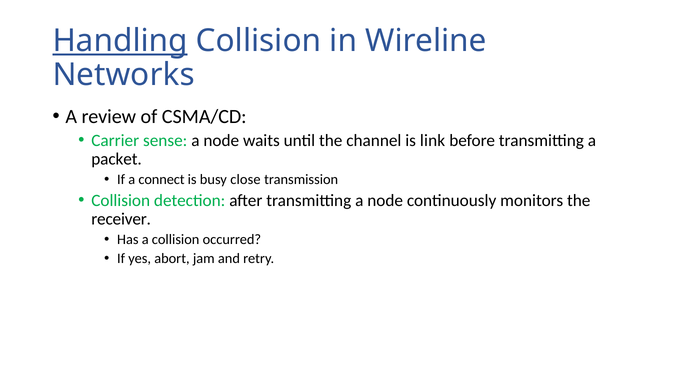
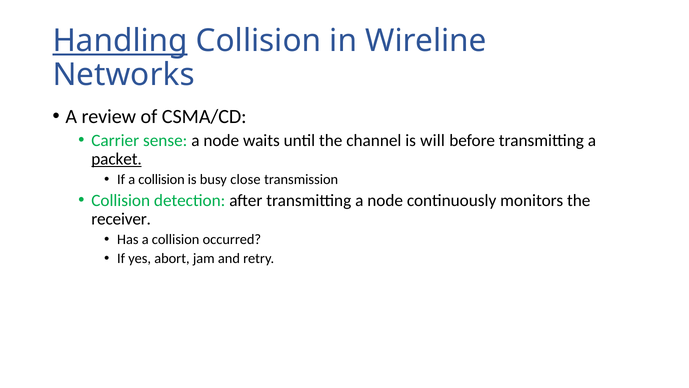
link: link -> will
packet underline: none -> present
If a connect: connect -> collision
